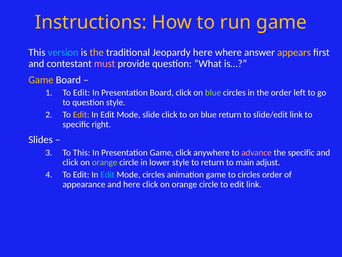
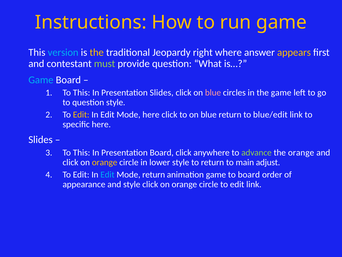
Jeopardy here: here -> right
must colour: pink -> light green
Game at (41, 80) colour: yellow -> light blue
Edit at (82, 93): Edit -> This
Presentation Board: Board -> Slides
blue at (213, 93) colour: light green -> pink
the order: order -> game
Mode slide: slide -> here
slide/edit: slide/edit -> blue/edit
specific right: right -> here
Presentation Game: Game -> Board
advance colour: pink -> light green
the specific: specific -> orange
orange at (105, 162) colour: light green -> yellow
Mode circles: circles -> return
to circles: circles -> board
and here: here -> style
